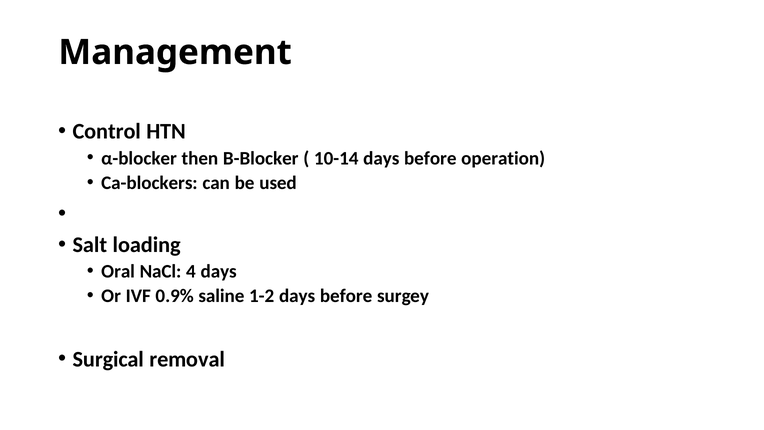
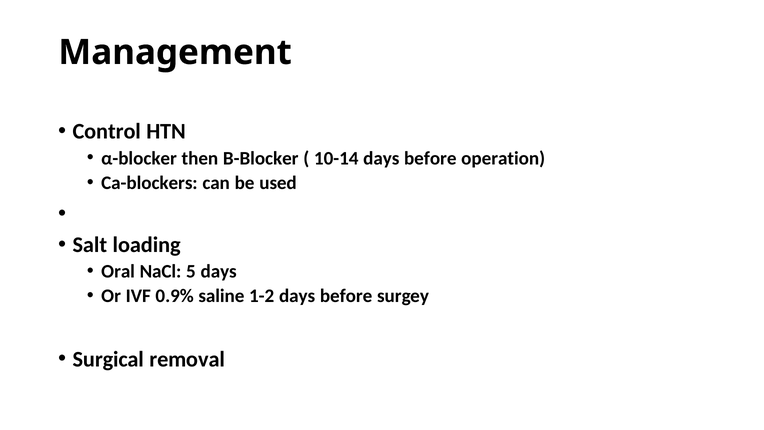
4: 4 -> 5
